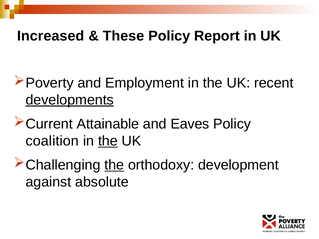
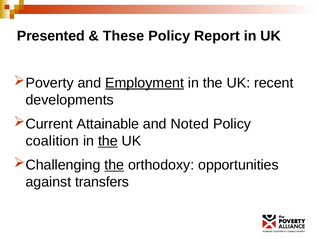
Increased: Increased -> Presented
Employment underline: none -> present
developments underline: present -> none
Eaves: Eaves -> Noted
development: development -> opportunities
absolute: absolute -> transfers
